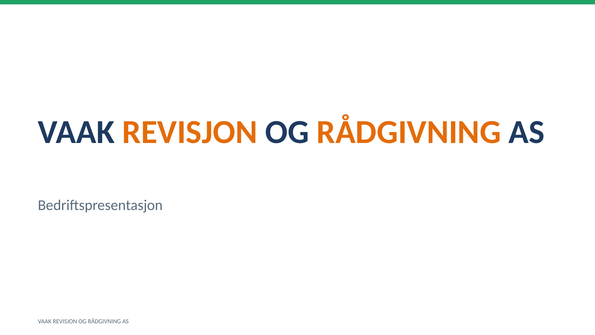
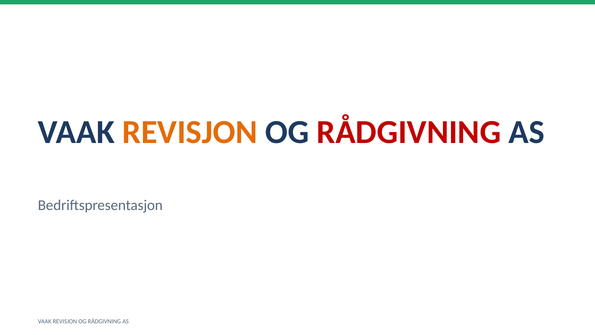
RÅDGIVNING at (409, 132) colour: orange -> red
